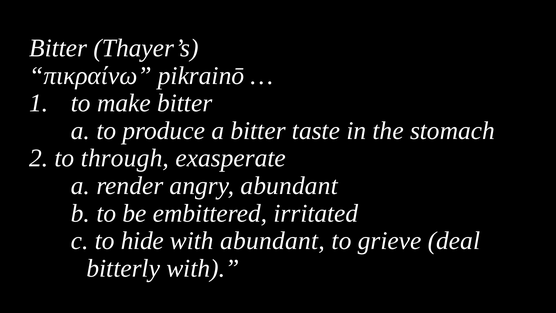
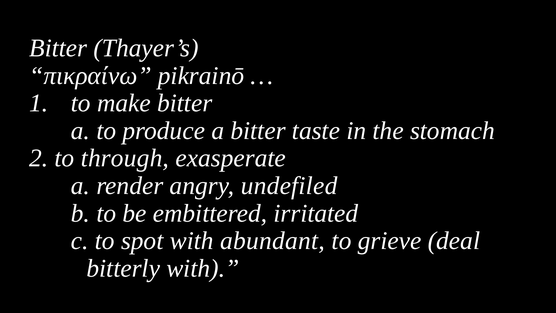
angry abundant: abundant -> undefiled
hide: hide -> spot
